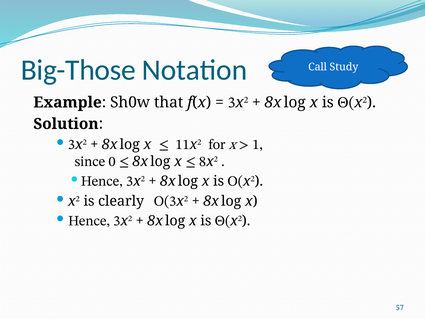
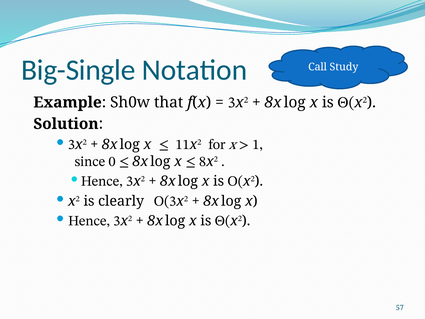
Big-Those: Big-Those -> Big-Single
